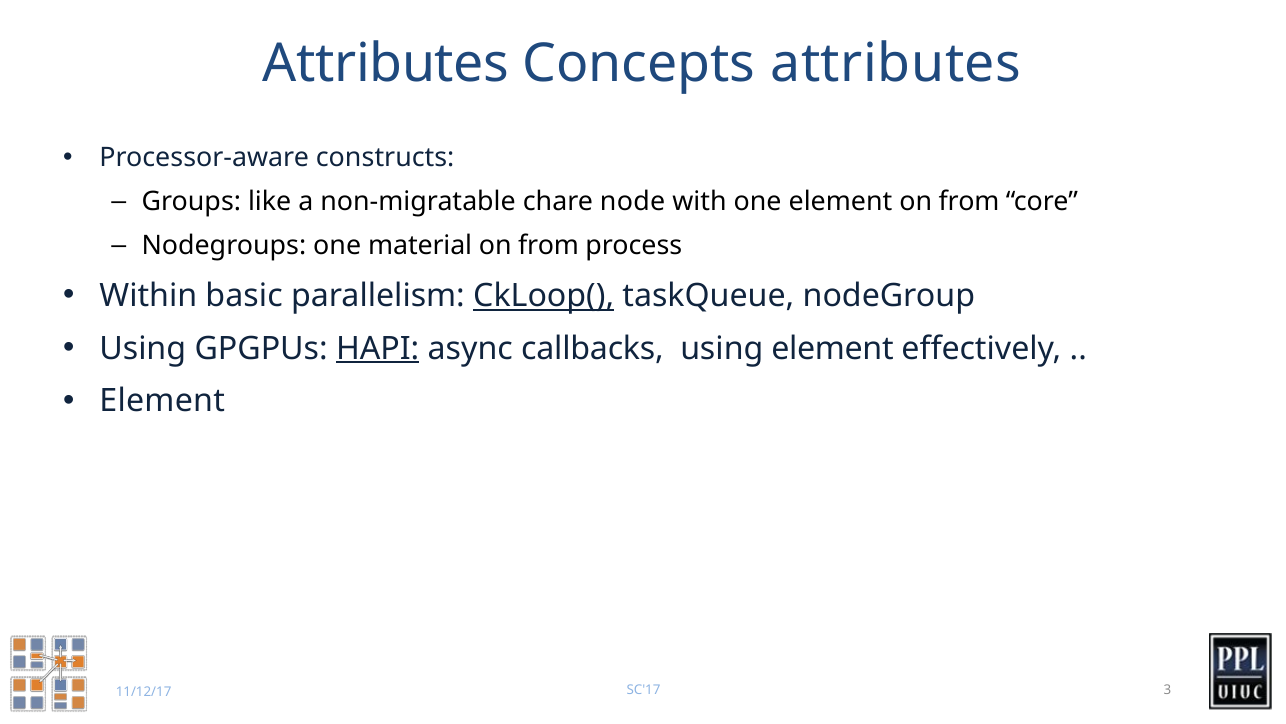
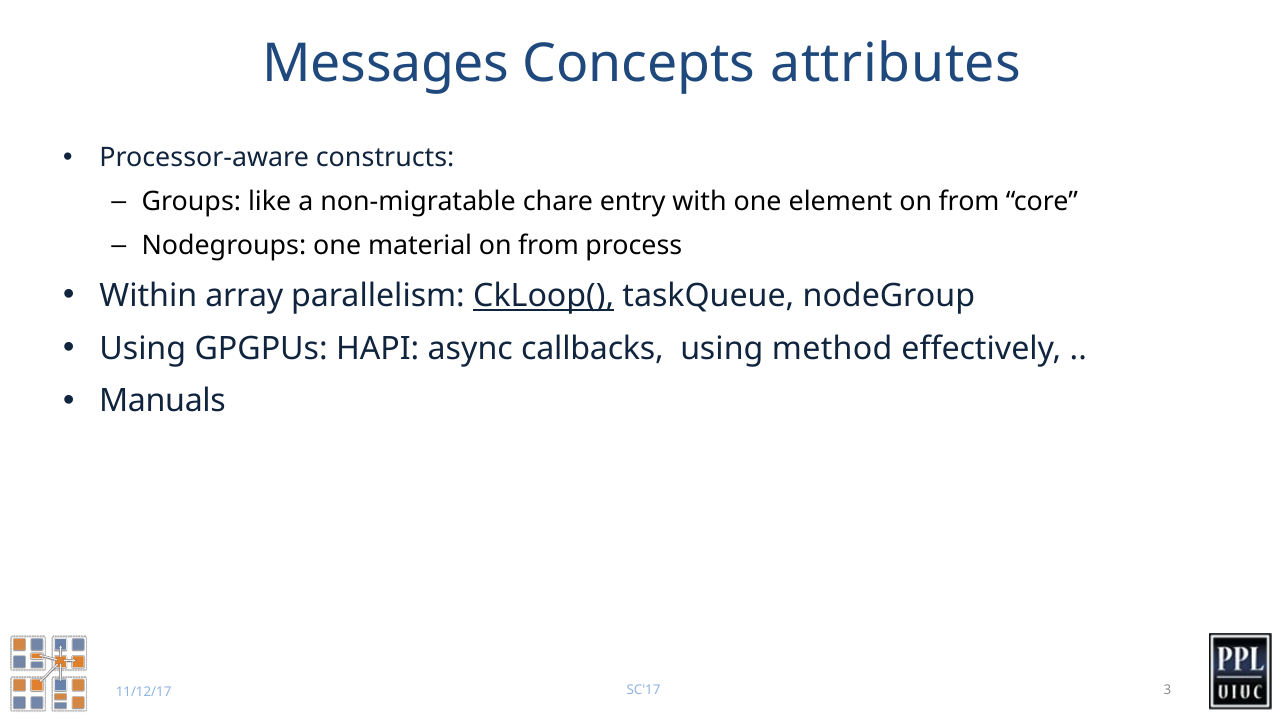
Attributes at (386, 64): Attributes -> Messages
node: node -> entry
basic: basic -> array
HAPI underline: present -> none
using element: element -> method
Element at (162, 401): Element -> Manuals
